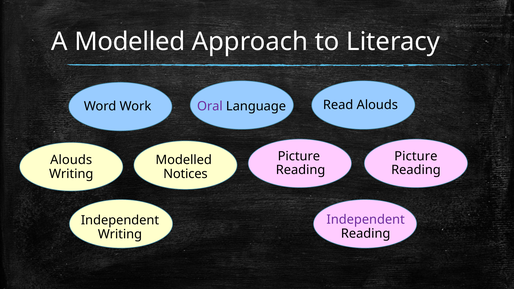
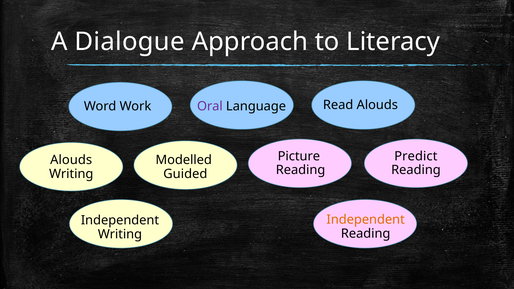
A Modelled: Modelled -> Dialogue
Picture at (416, 156): Picture -> Predict
Notices: Notices -> Guided
Independent at (366, 220) colour: purple -> orange
